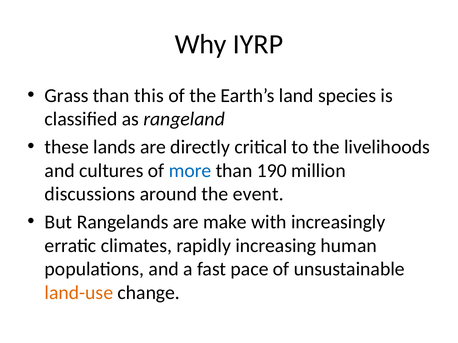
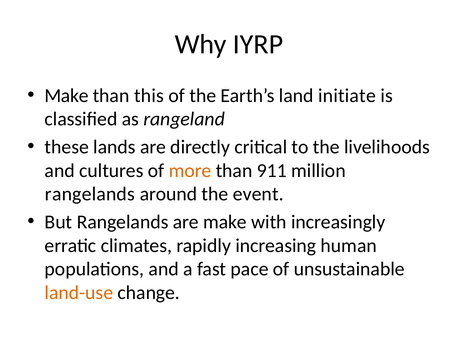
Grass at (67, 96): Grass -> Make
species: species -> initiate
more colour: blue -> orange
190: 190 -> 911
discussions at (90, 194): discussions -> rangelands
